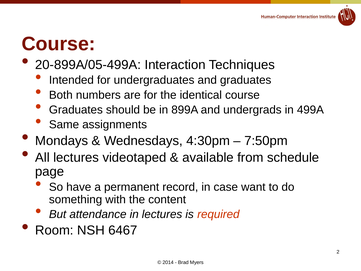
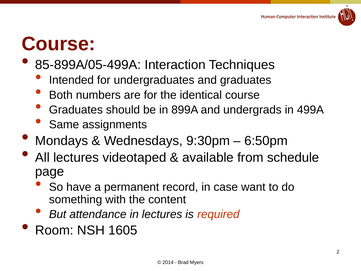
20-899A/05-499A: 20-899A/05-499A -> 85-899A/05-499A
4:30pm: 4:30pm -> 9:30pm
7:50pm: 7:50pm -> 6:50pm
6467: 6467 -> 1605
